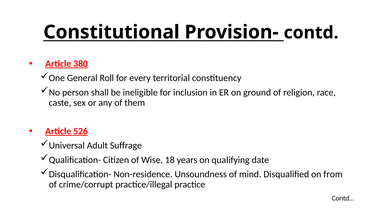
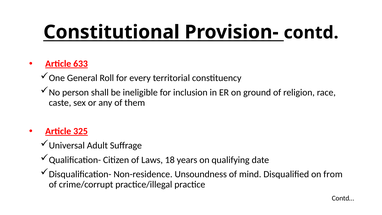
380: 380 -> 633
526: 526 -> 325
Wise: Wise -> Laws
